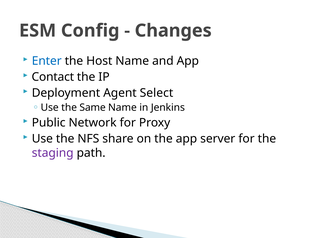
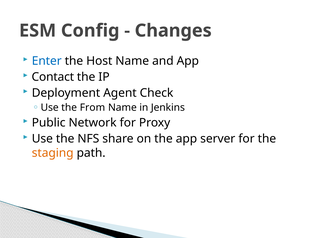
Select: Select -> Check
Same: Same -> From
staging colour: purple -> orange
